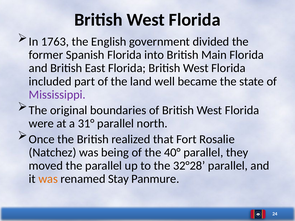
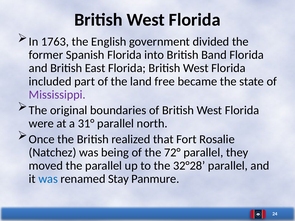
Main: Main -> Band
well: well -> free
40°: 40° -> 72°
was at (48, 179) colour: orange -> blue
